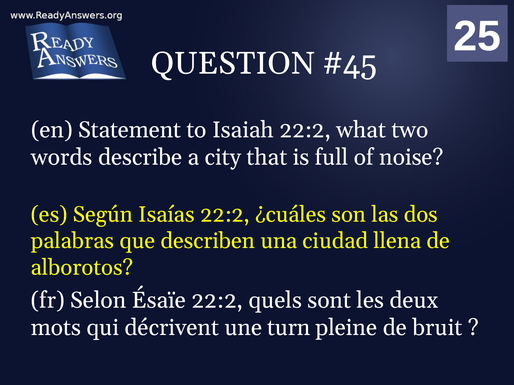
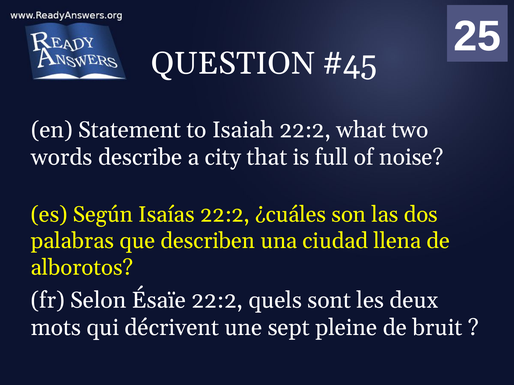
turn: turn -> sept
